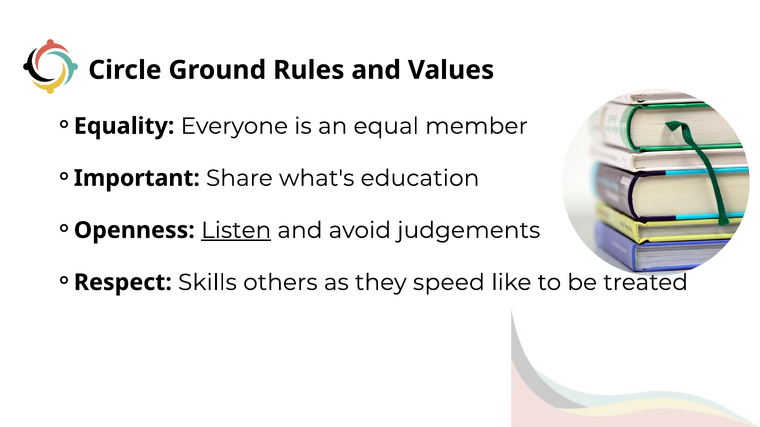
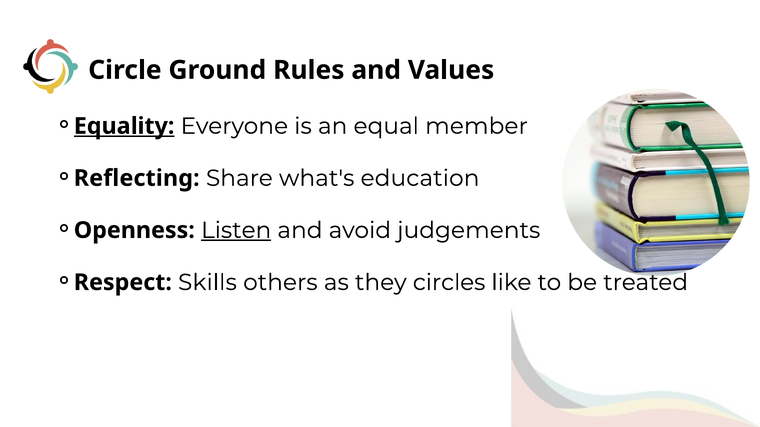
Equality underline: none -> present
Important: Important -> Reflecting
speed: speed -> circles
